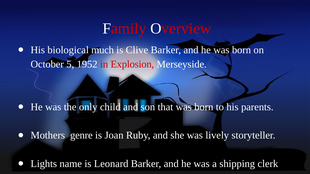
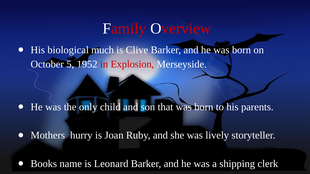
genre: genre -> hurry
Lights: Lights -> Books
